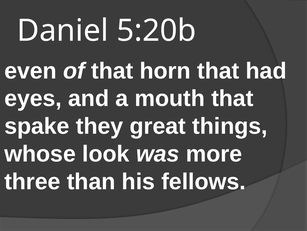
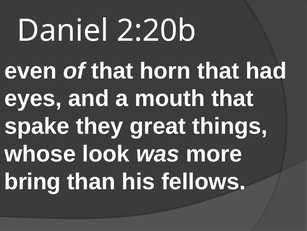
5:20b: 5:20b -> 2:20b
three: three -> bring
